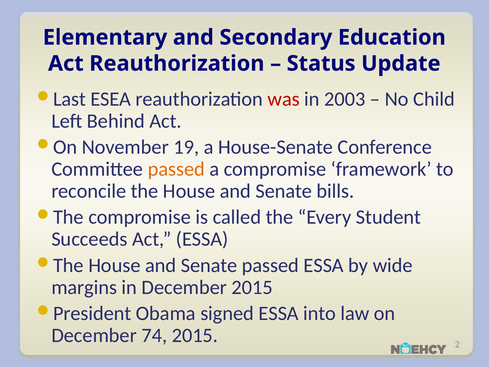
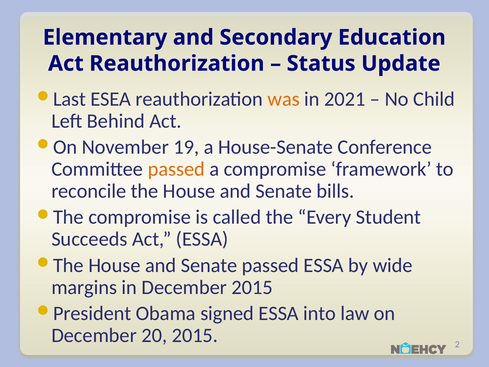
was colour: red -> orange
2003: 2003 -> 2021
74: 74 -> 20
